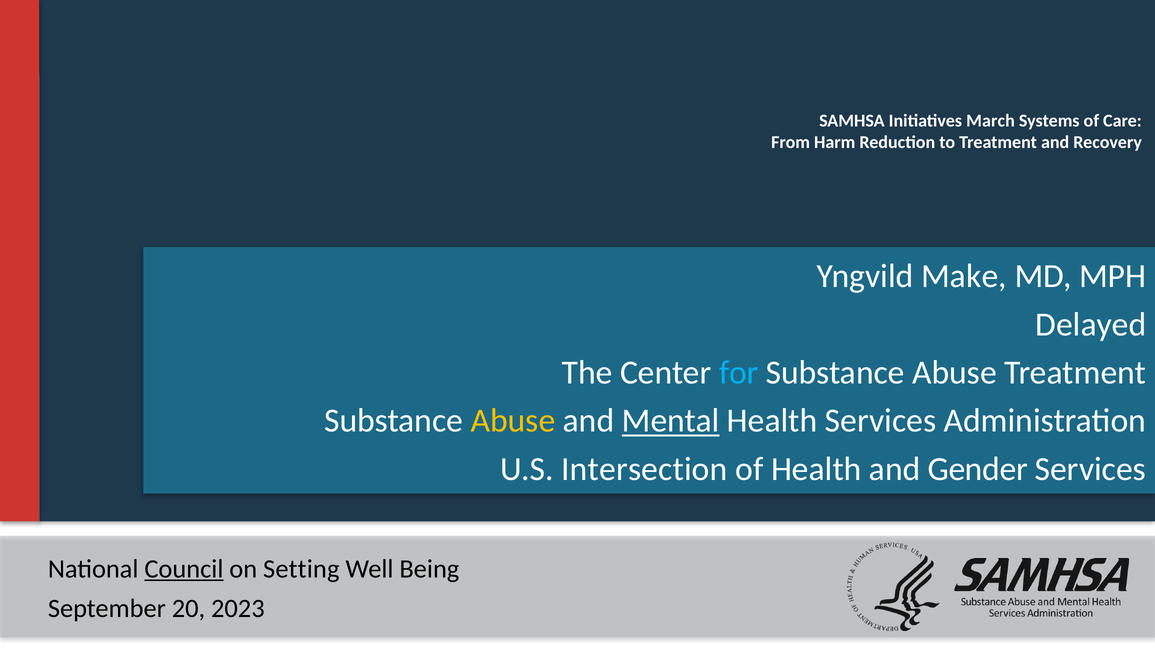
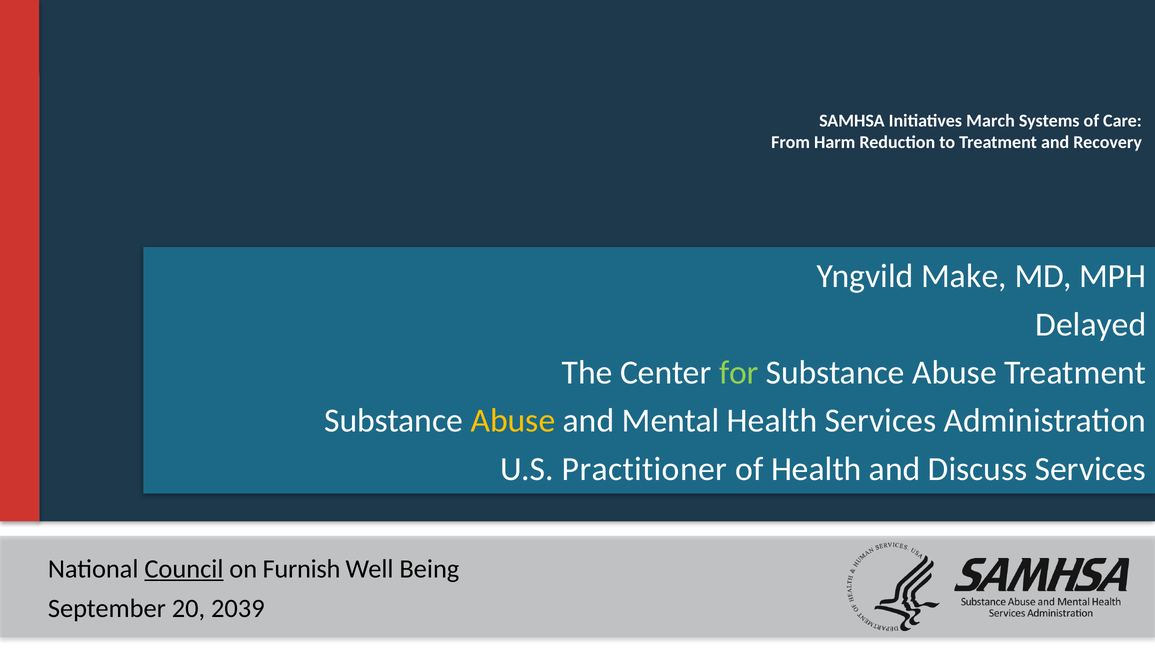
for colour: light blue -> light green
Mental underline: present -> none
Intersection: Intersection -> Practitioner
Gender: Gender -> Discuss
Setting: Setting -> Furnish
2023: 2023 -> 2039
